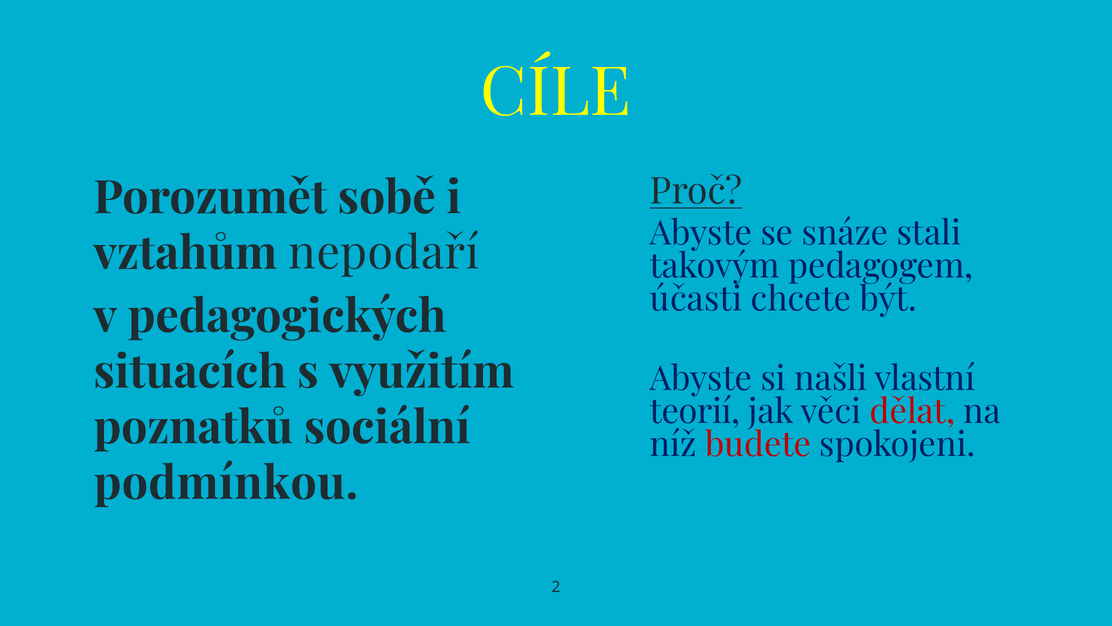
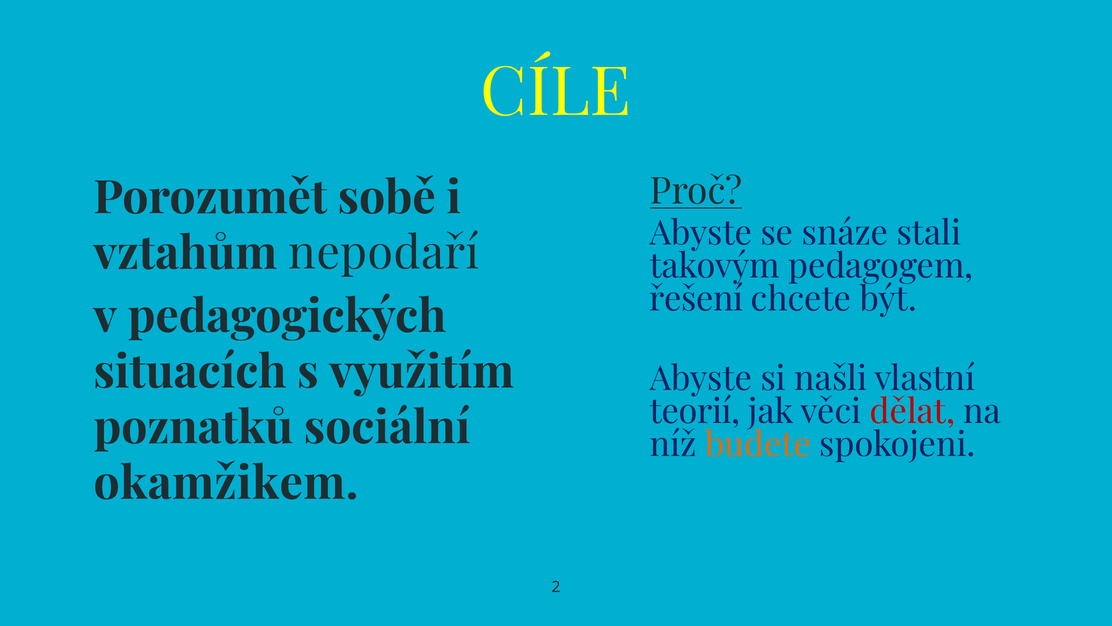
účasti: účasti -> řešení
budete colour: red -> orange
podmínkou: podmínkou -> okamžikem
